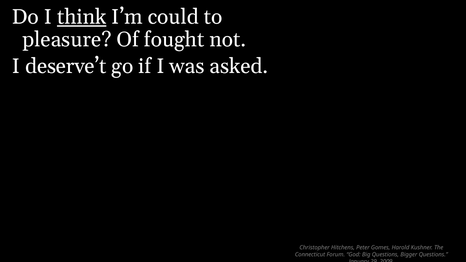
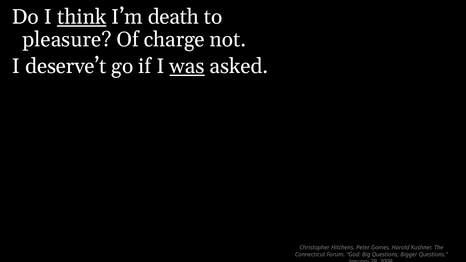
could: could -> death
fought: fought -> charge
was underline: none -> present
